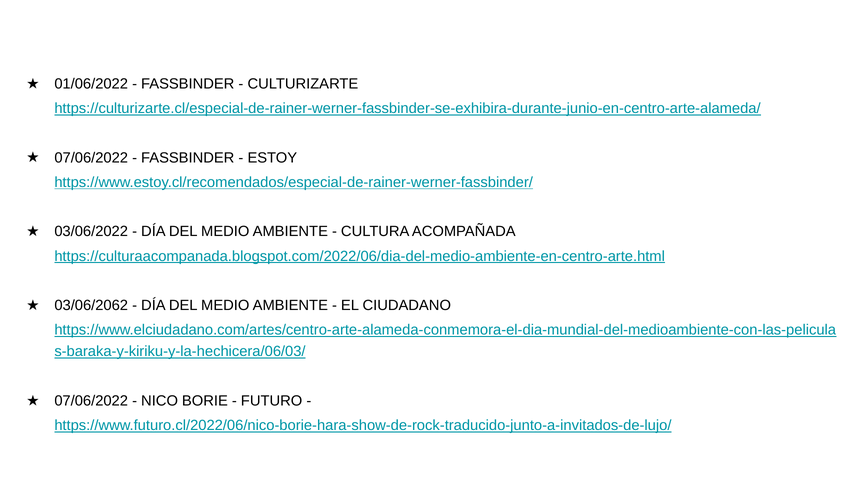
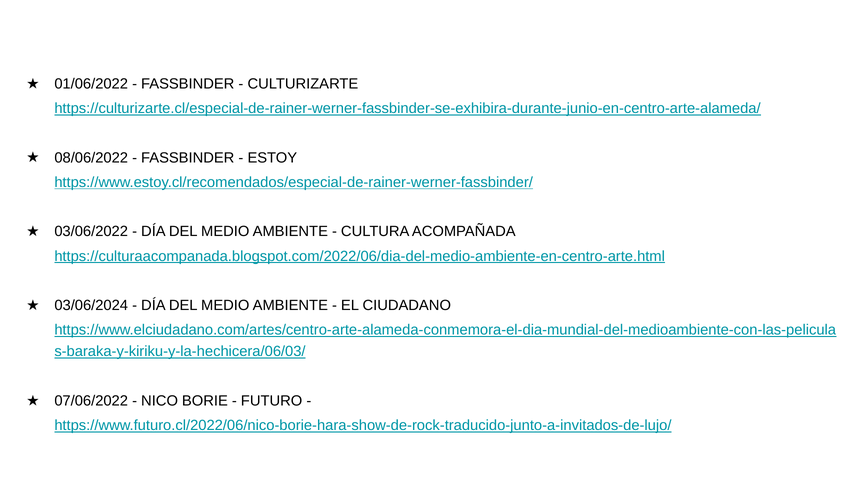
07/06/2022 at (91, 158): 07/06/2022 -> 08/06/2022
03/06/2062: 03/06/2062 -> 03/06/2024
